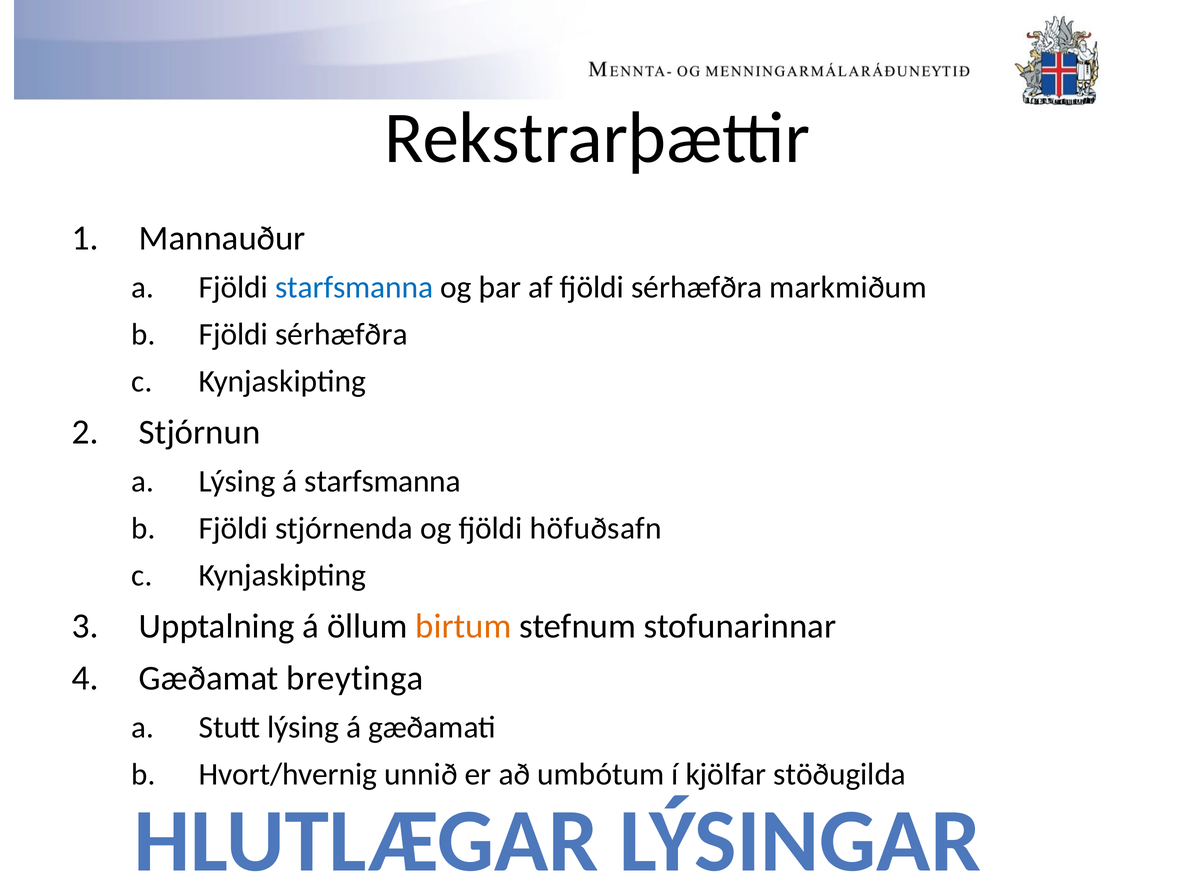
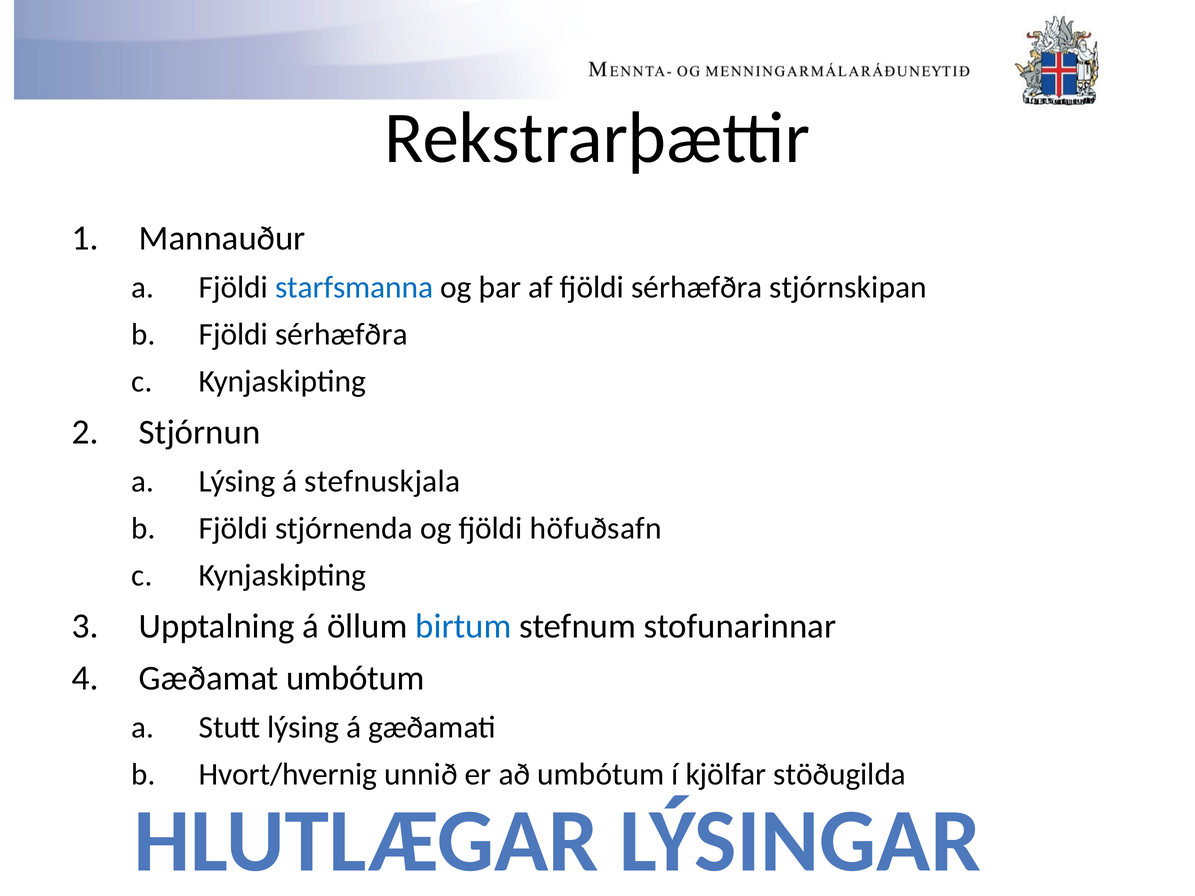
markmiðum: markmiðum -> stjórnskipan
á starfsmanna: starfsmanna -> stefnuskjala
birtum colour: orange -> blue
Gæðamat breytinga: breytinga -> umbótum
